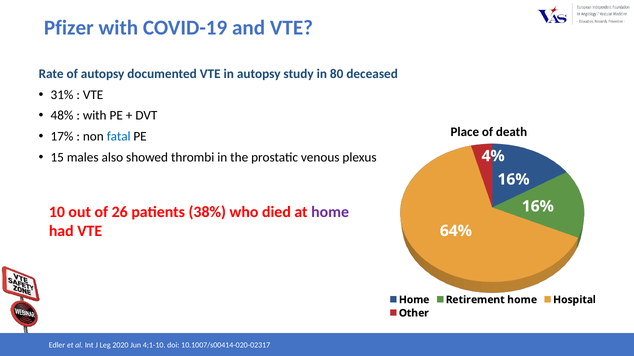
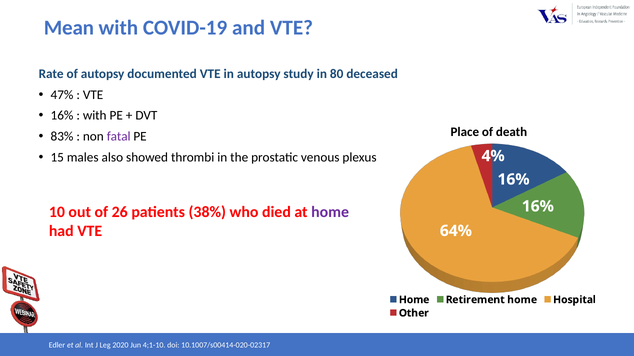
Pfizer: Pfizer -> Mean
31%: 31% -> 47%
48% at (62, 116): 48% -> 16%
17%: 17% -> 83%
fatal colour: blue -> purple
